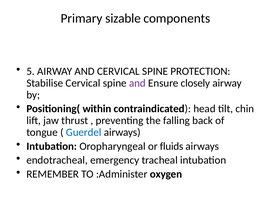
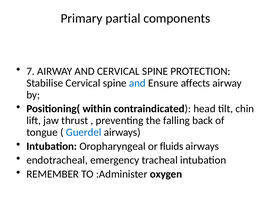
sizable: sizable -> partial
5: 5 -> 7
and at (137, 83) colour: purple -> blue
closely: closely -> affects
